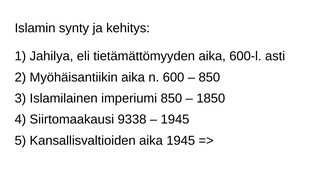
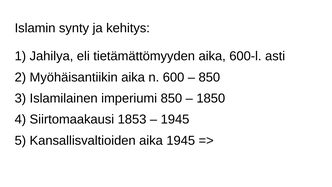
9338: 9338 -> 1853
